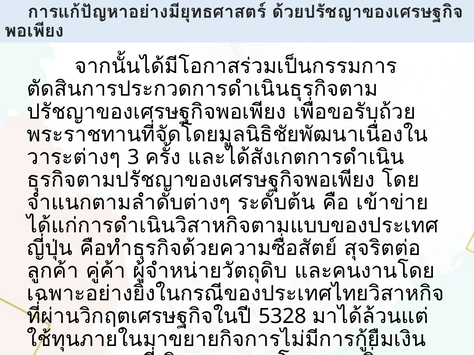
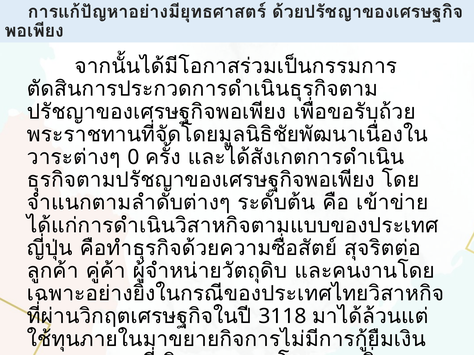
3: 3 -> 0
5328: 5328 -> 3118
